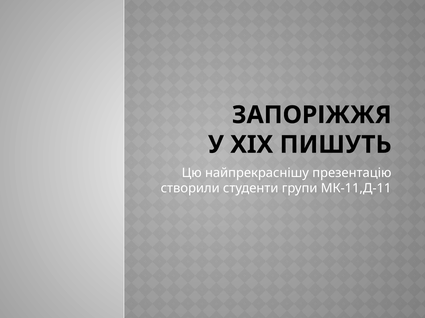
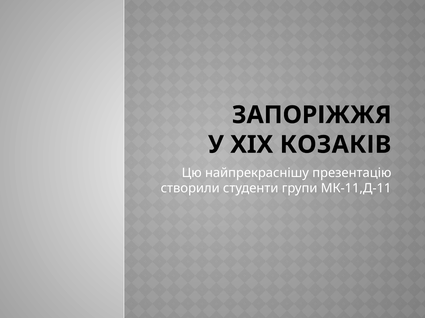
ПИШУТЬ: ПИШУТЬ -> КОЗАКІВ
